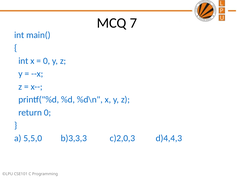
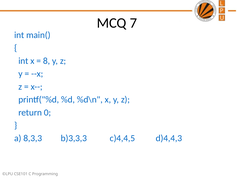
0 at (47, 61): 0 -> 8
5,5,0: 5,5,0 -> 8,3,3
c)2,0,3: c)2,0,3 -> c)4,4,5
